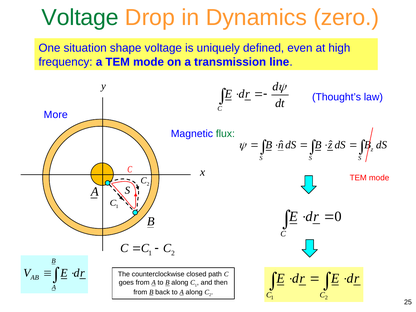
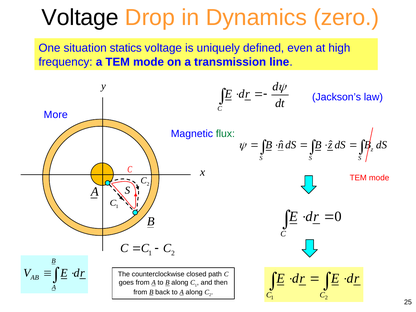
Voltage at (80, 18) colour: green -> black
shape: shape -> statics
Thought’s: Thought’s -> Jackson’s
